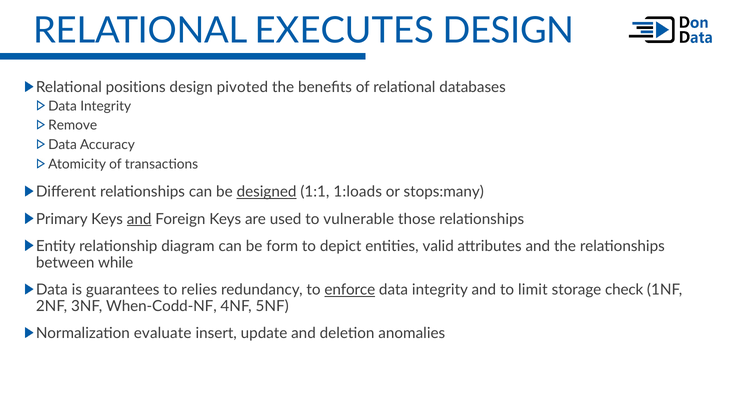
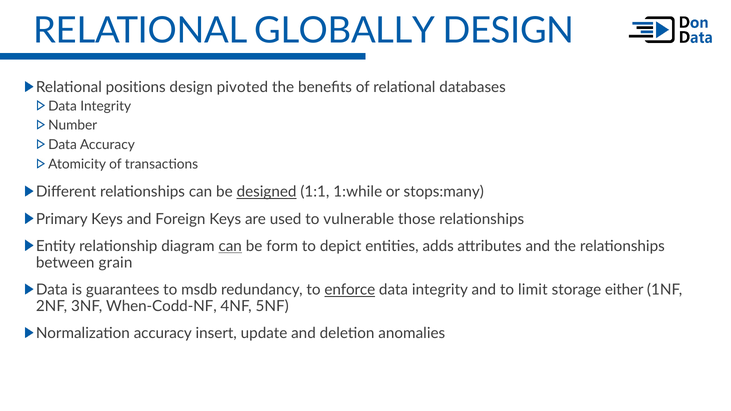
EXECUTES: EXECUTES -> GLOBALLY
Remove: Remove -> Number
1:loads: 1:loads -> 1:while
and at (139, 219) underline: present -> none
can at (230, 246) underline: none -> present
valid: valid -> adds
while: while -> grain
relies: relies -> msdb
check: check -> either
Normalization evaluate: evaluate -> accuracy
